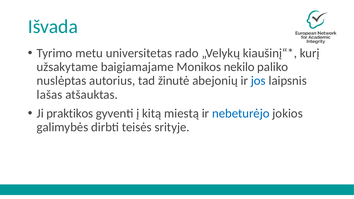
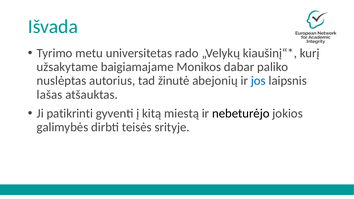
nekilo: nekilo -> dabar
praktikos: praktikos -> patikrinti
nebeturėjo colour: blue -> black
